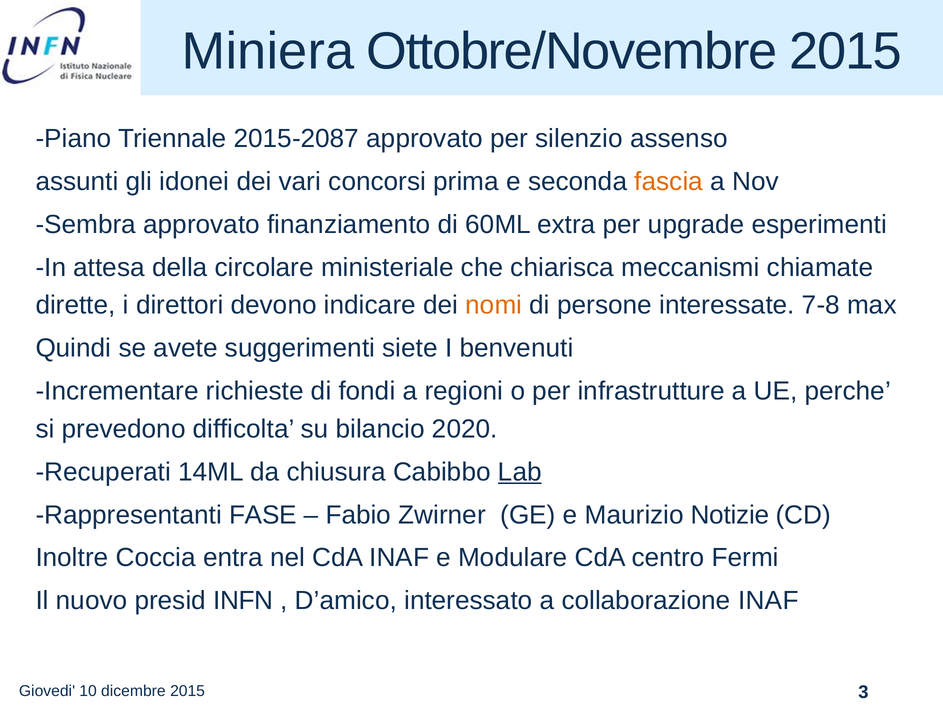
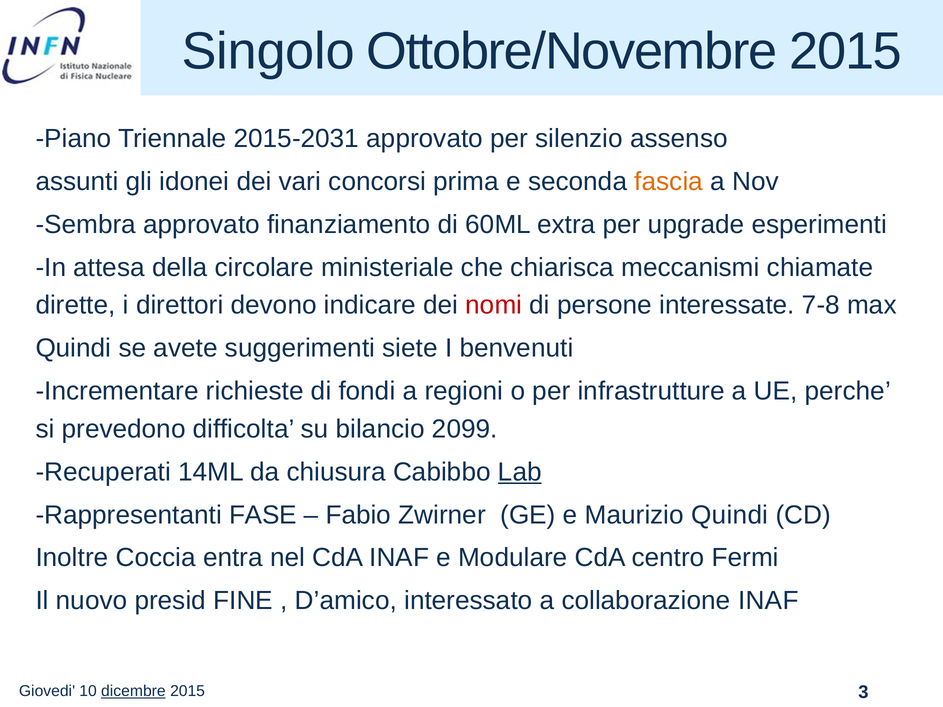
Miniera: Miniera -> Singolo
2015-2087: 2015-2087 -> 2015-2031
nomi colour: orange -> red
2020: 2020 -> 2099
Maurizio Notizie: Notizie -> Quindi
INFN: INFN -> FINE
dicembre underline: none -> present
